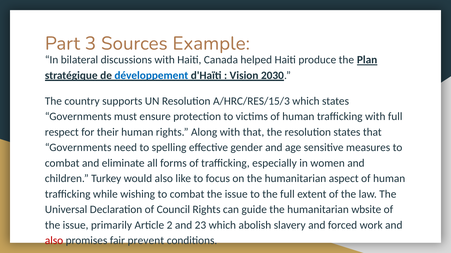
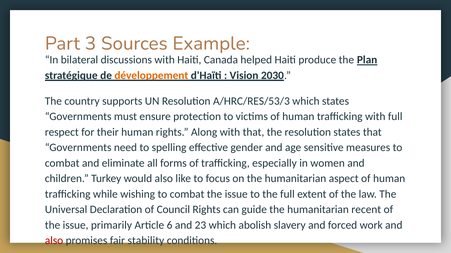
développement colour: blue -> orange
A/HRC/RES/15/3: A/HRC/RES/15/3 -> A/HRC/RES/53/3
wbsite: wbsite -> recent
2: 2 -> 6
prevent: prevent -> stability
